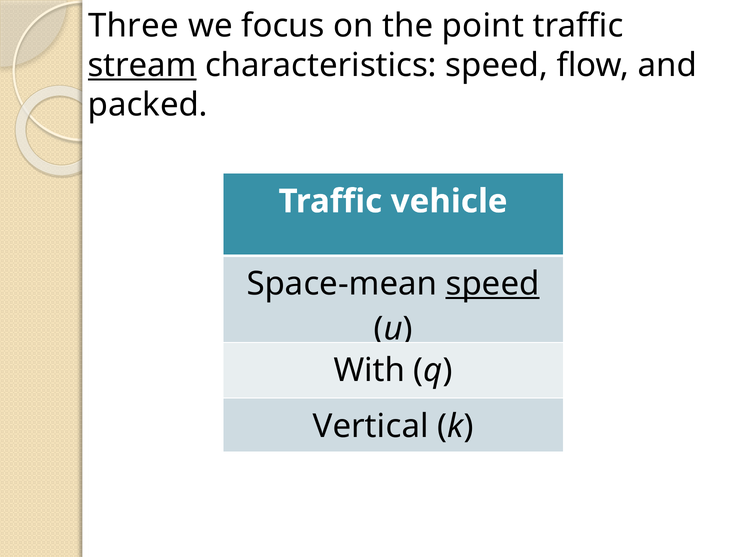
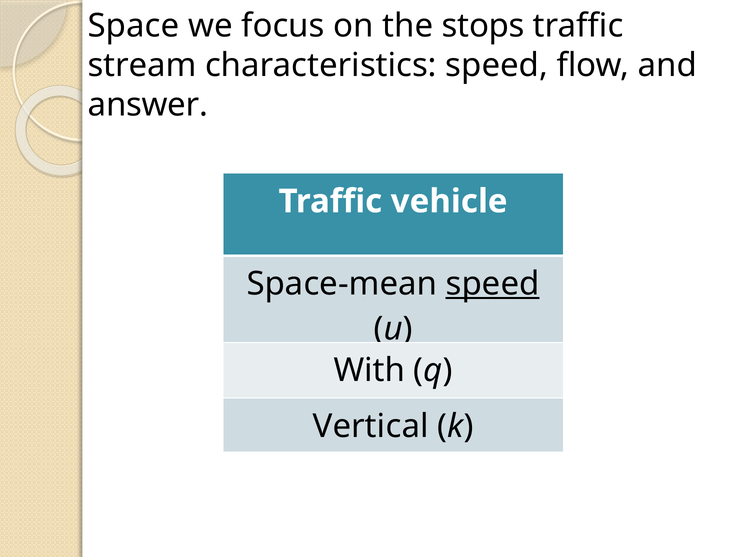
Three: Three -> Space
point: point -> stops
stream underline: present -> none
packed: packed -> answer
